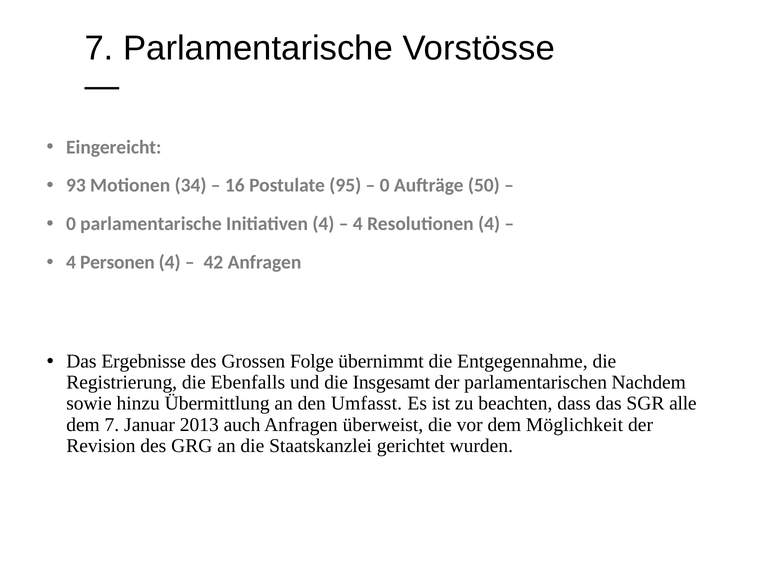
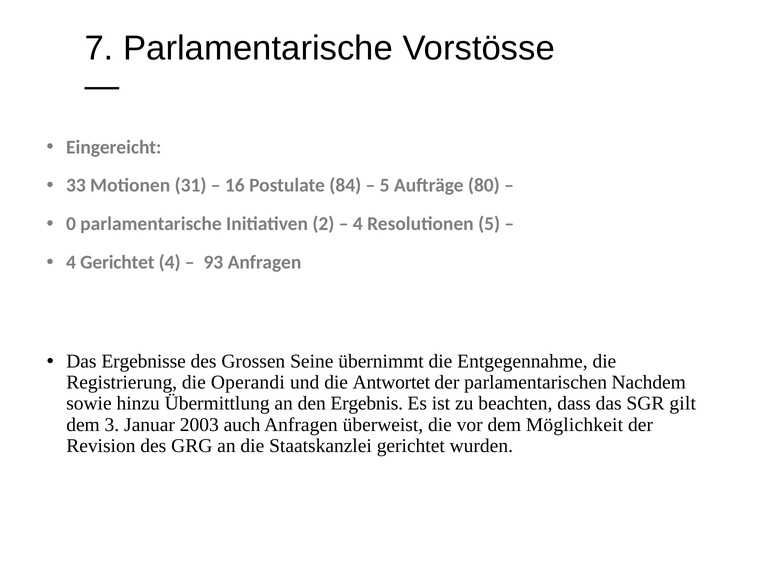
93: 93 -> 33
34: 34 -> 31
95: 95 -> 84
0 at (385, 186): 0 -> 5
50: 50 -> 80
Initiativen 4: 4 -> 2
Resolutionen 4: 4 -> 5
4 Personen: Personen -> Gerichtet
42: 42 -> 93
Folge: Folge -> Seine
Ebenfalls: Ebenfalls -> Operandi
Insgesamt: Insgesamt -> Antwortet
Umfasst: Umfasst -> Ergebnis
alle: alle -> gilt
dem 7: 7 -> 3
2013: 2013 -> 2003
